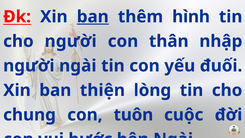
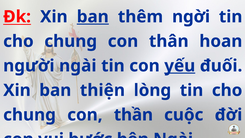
hình: hình -> ngời
người at (71, 41): người -> chung
nhập: nhập -> hoan
yếu underline: none -> present
tuôn: tuôn -> thần
